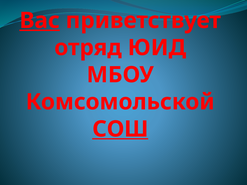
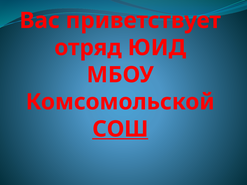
Вас underline: present -> none
